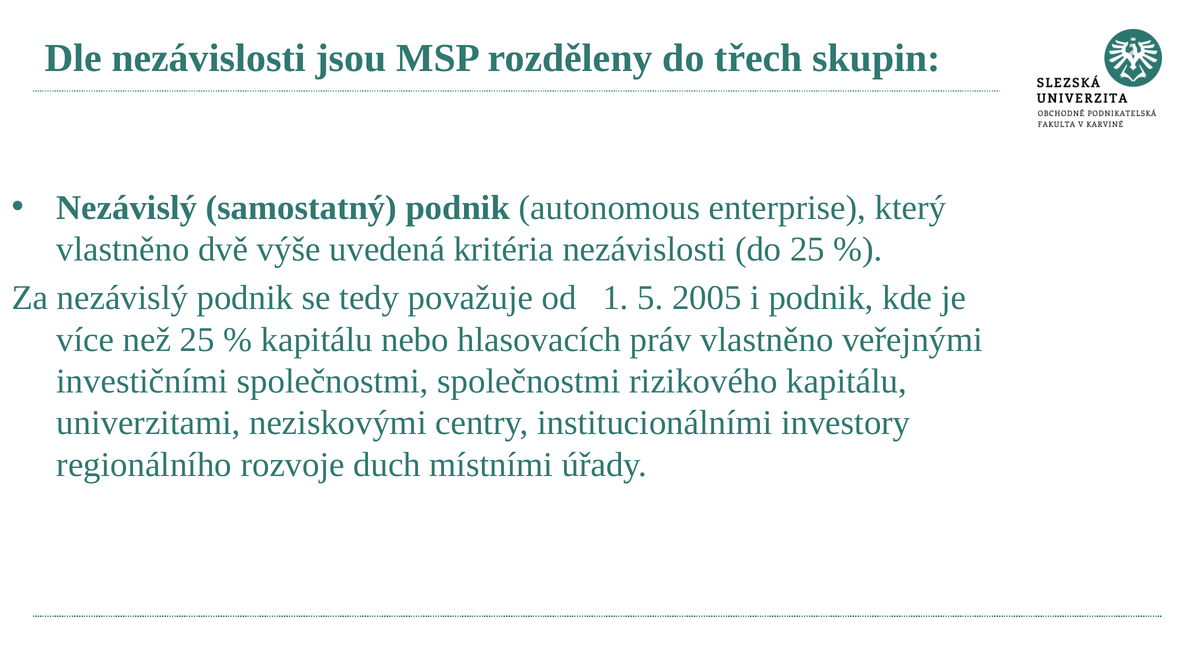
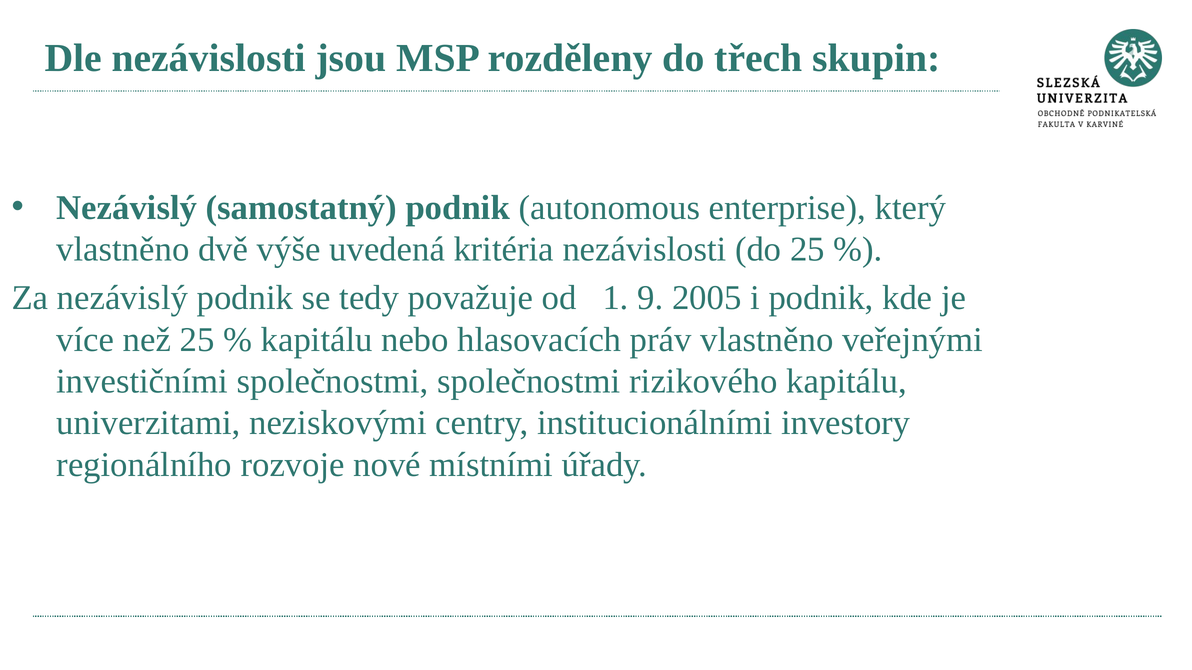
5: 5 -> 9
duch: duch -> nové
